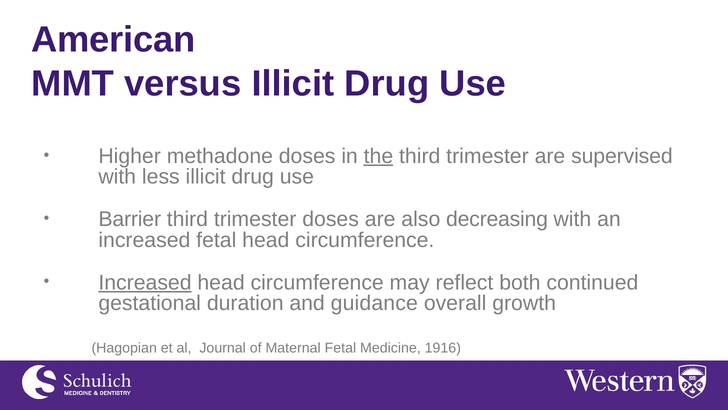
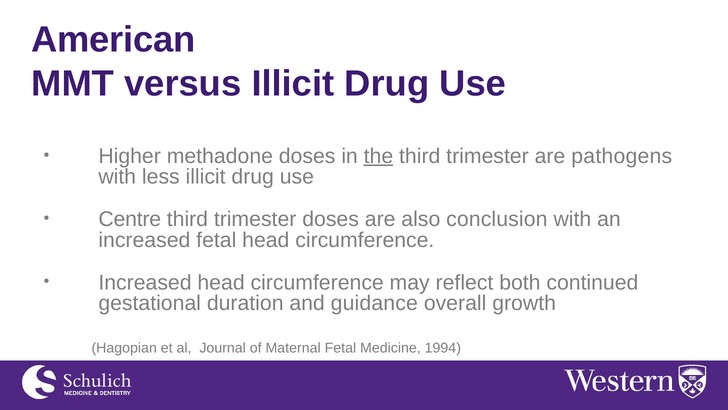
supervised: supervised -> pathogens
Barrier: Barrier -> Centre
decreasing: decreasing -> conclusion
Increased at (145, 282) underline: present -> none
1916: 1916 -> 1994
